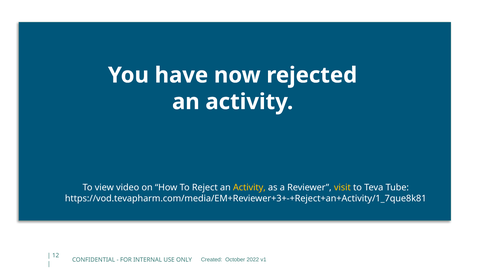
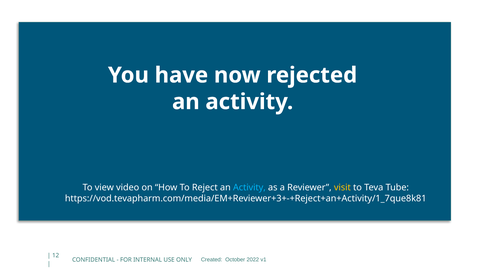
Activity at (249, 187) colour: yellow -> light blue
